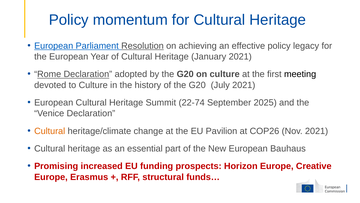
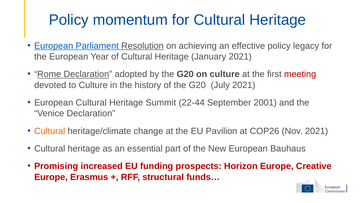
meeting colour: black -> red
22-74: 22-74 -> 22-44
2025: 2025 -> 2001
